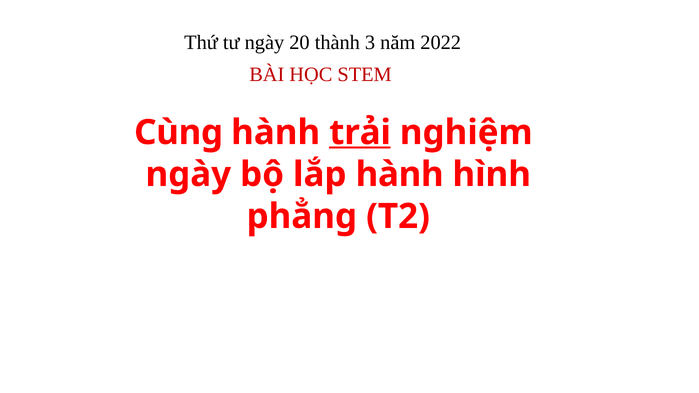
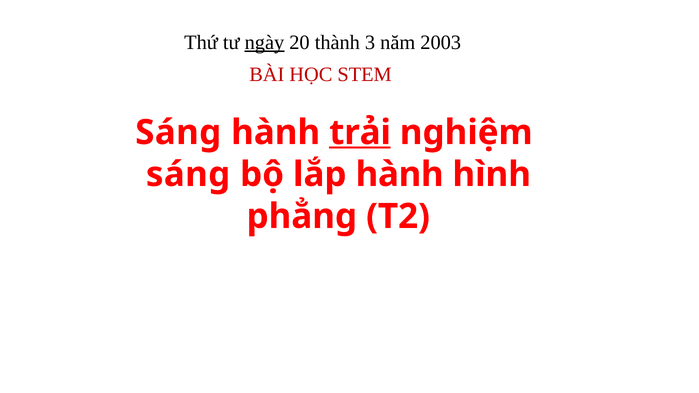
ngày at (264, 42) underline: none -> present
2022: 2022 -> 2003
Cùng at (179, 133): Cùng -> Sáng
ngày at (188, 175): ngày -> sáng
